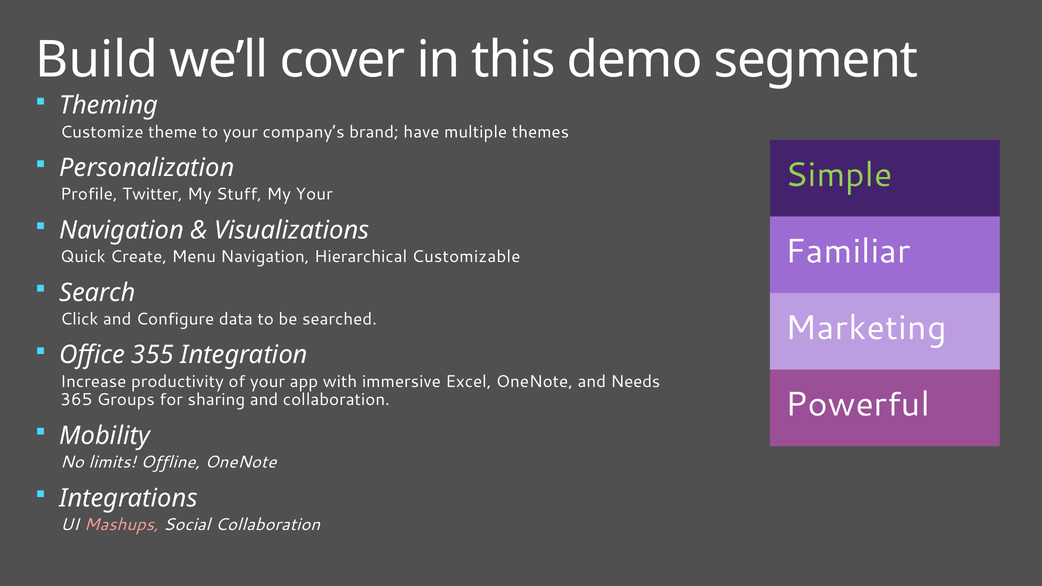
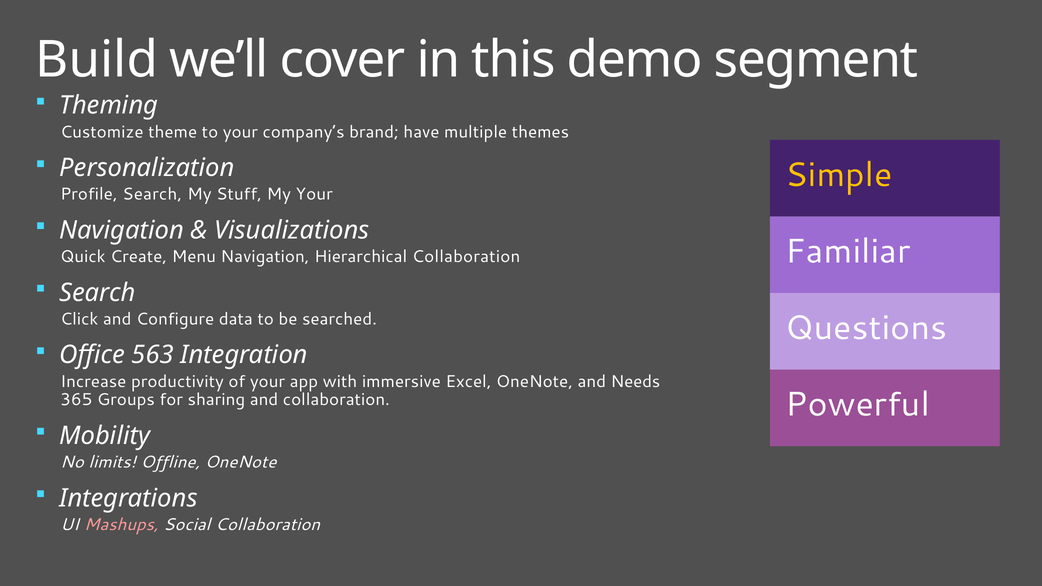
Simple colour: light green -> yellow
Profile Twitter: Twitter -> Search
Hierarchical Customizable: Customizable -> Collaboration
Marketing: Marketing -> Questions
355: 355 -> 563
